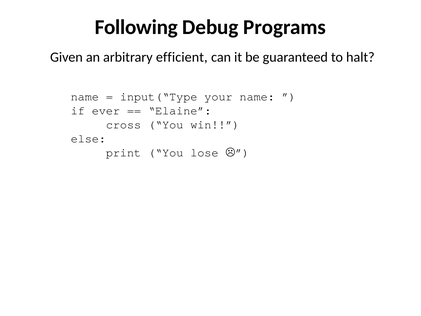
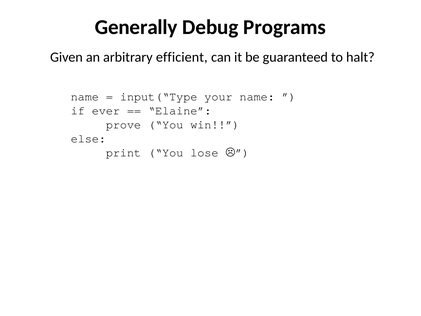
Following: Following -> Generally
cross: cross -> prove
